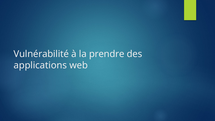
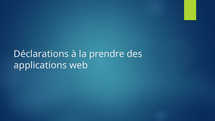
Vulnérabilité: Vulnérabilité -> Déclarations
